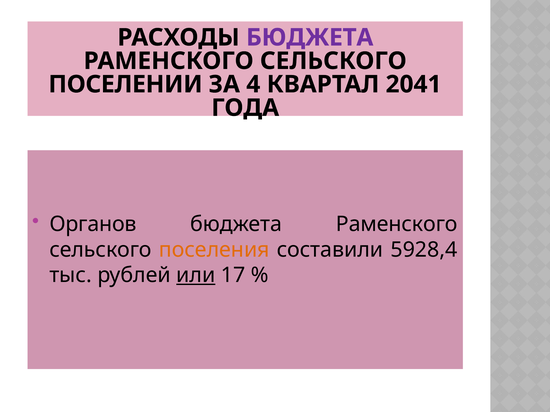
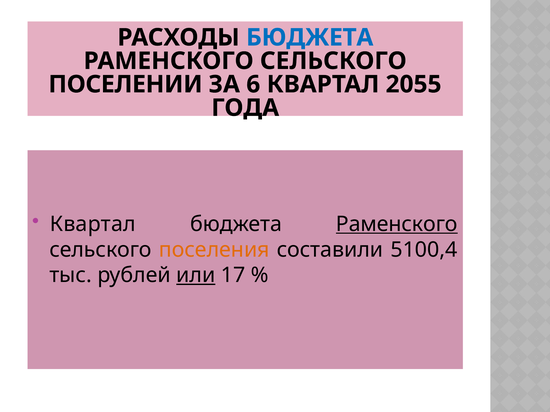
БЮДЖЕТА at (310, 38) colour: purple -> blue
4: 4 -> 6
2041: 2041 -> 2055
Органов at (93, 224): Органов -> Квартал
Раменского at (397, 224) underline: none -> present
5928,4: 5928,4 -> 5100,4
